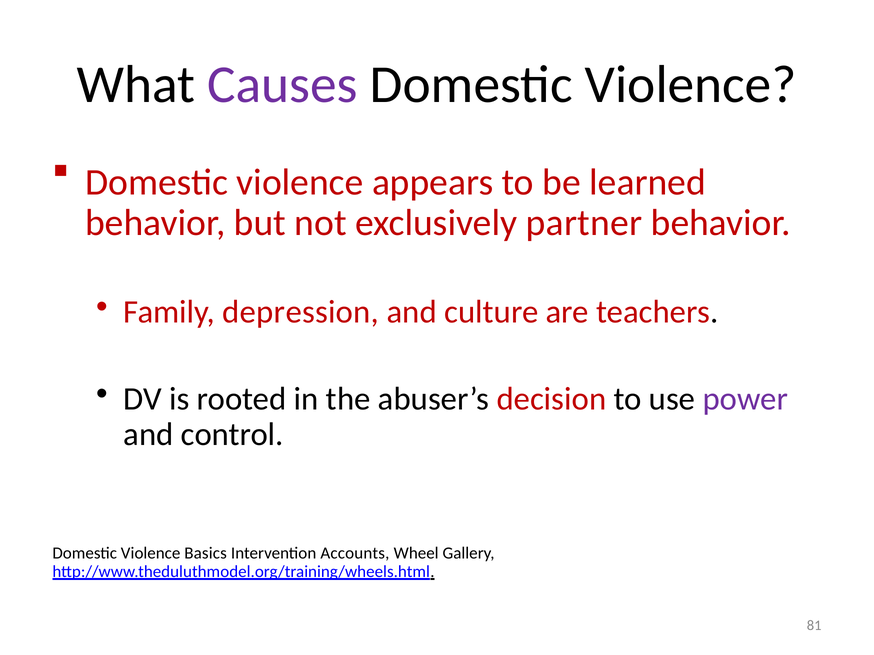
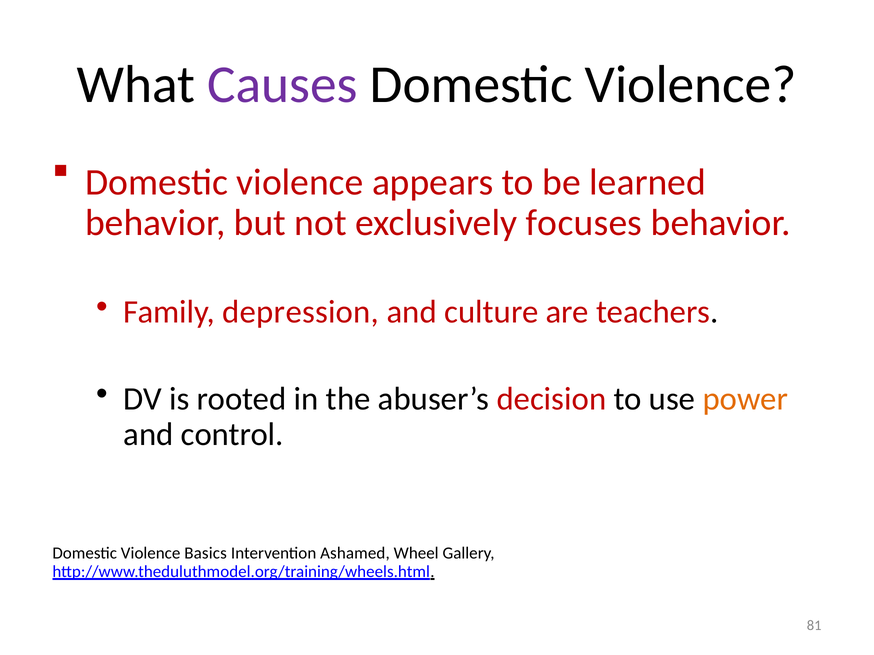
partner: partner -> focuses
power colour: purple -> orange
Accounts: Accounts -> Ashamed
